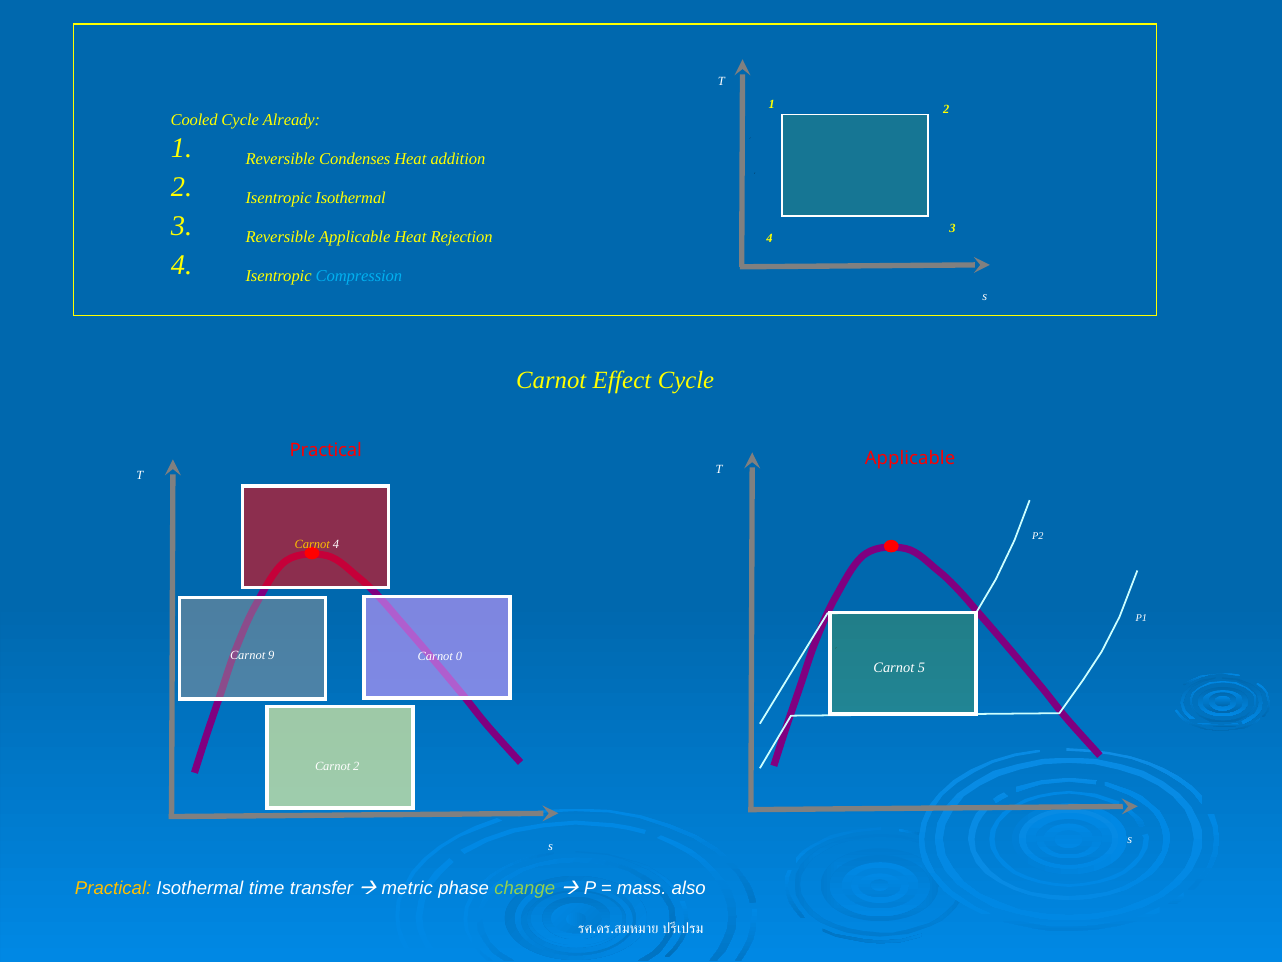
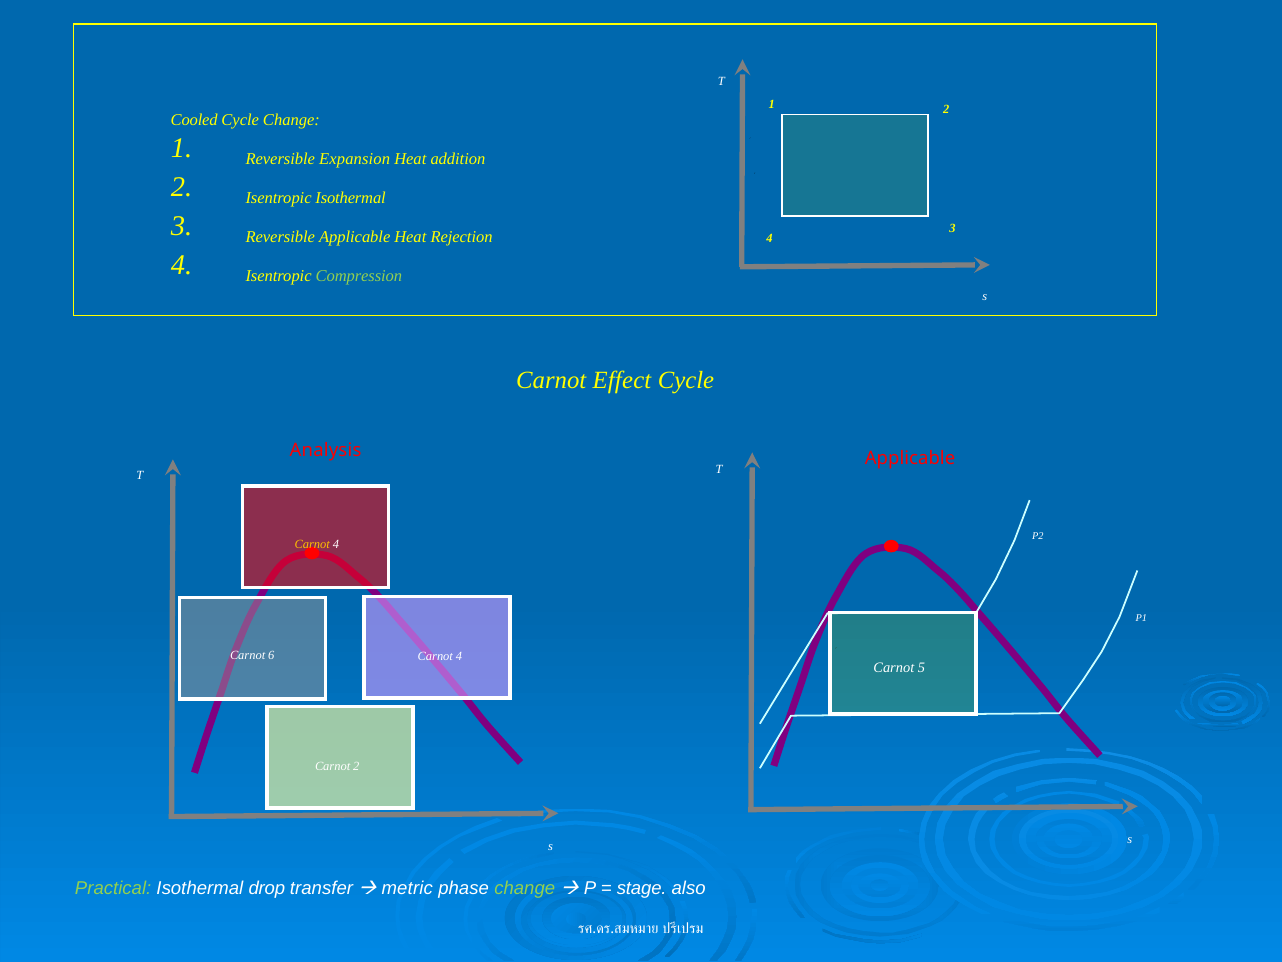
Cycle Already: Already -> Change
Condenses: Condenses -> Expansion
Compression colour: light blue -> light green
Practical at (326, 450): Practical -> Analysis
9: 9 -> 6
0 at (459, 656): 0 -> 4
Practical at (113, 888) colour: yellow -> light green
time: time -> drop
mass: mass -> stage
